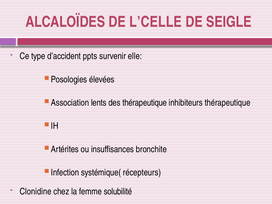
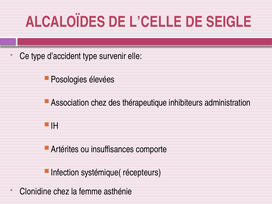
d’accident ppts: ppts -> type
lents at (99, 103): lents -> chez
inhibiteurs thérapeutique: thérapeutique -> administration
bronchite: bronchite -> comporte
solubilité: solubilité -> asthénie
